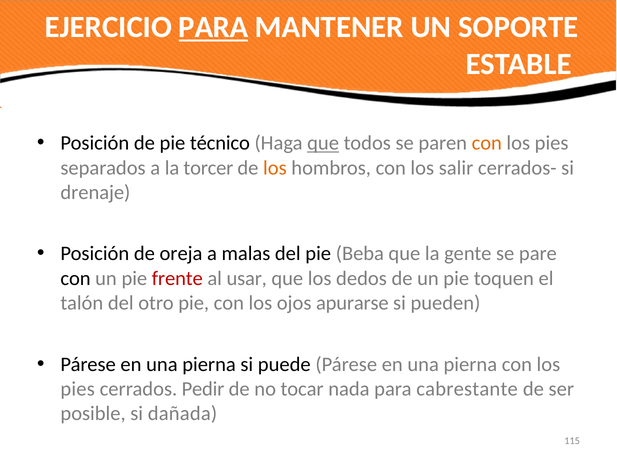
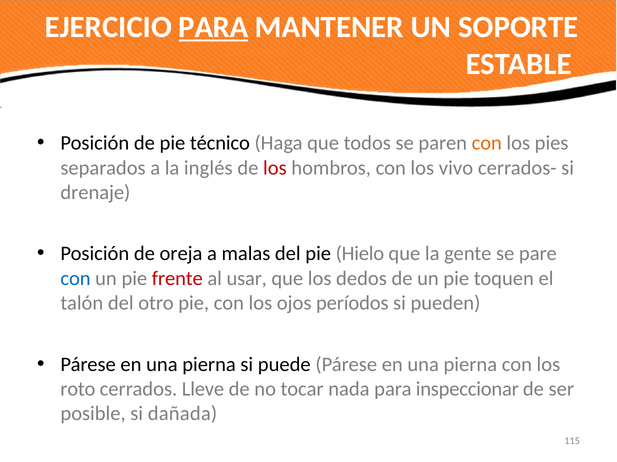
que at (323, 143) underline: present -> none
torcer: torcer -> inglés
los at (275, 168) colour: orange -> red
salir: salir -> vivo
Beba: Beba -> Hielo
con at (76, 279) colour: black -> blue
apurarse: apurarse -> períodos
pies at (78, 389): pies -> roto
Pedir: Pedir -> Lleve
cabrestante: cabrestante -> inspeccionar
